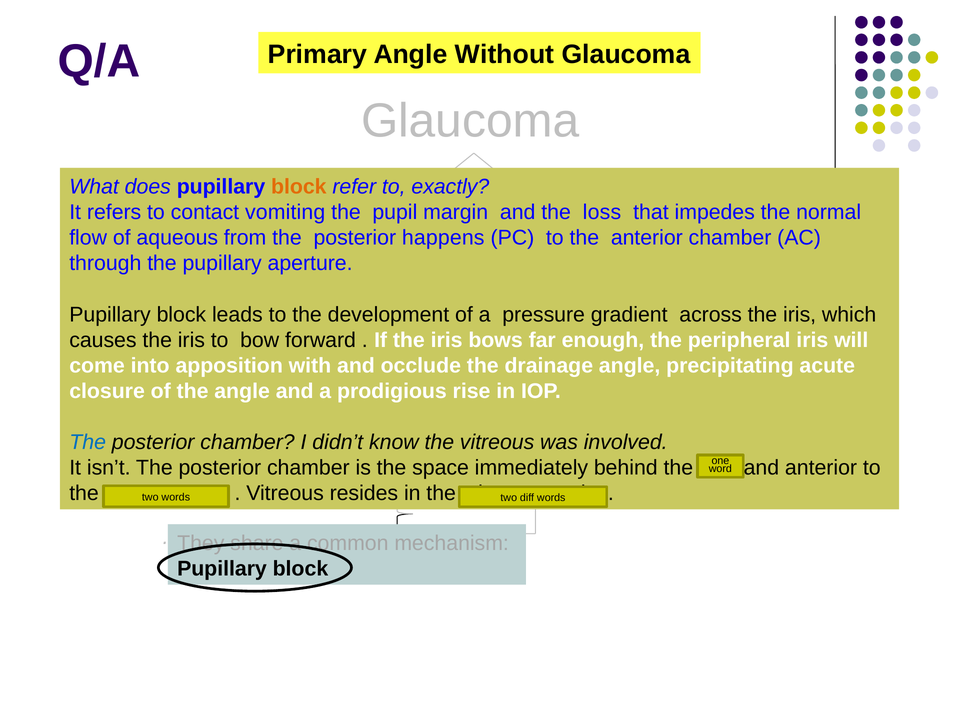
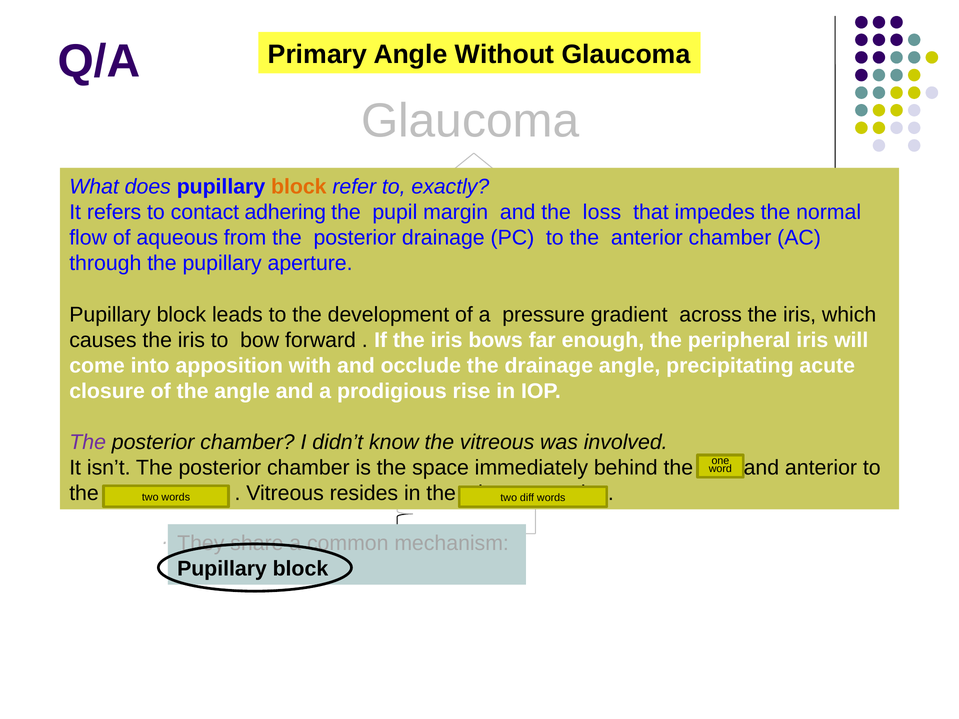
vomiting: vomiting -> adhering
posterior happens: happens -> drainage
The at (88, 442) colour: blue -> purple
